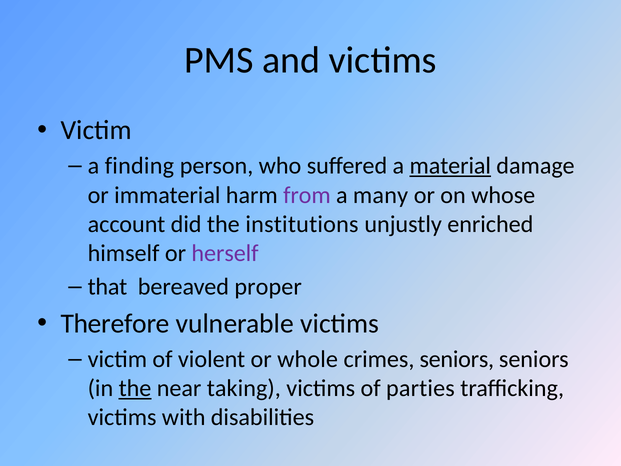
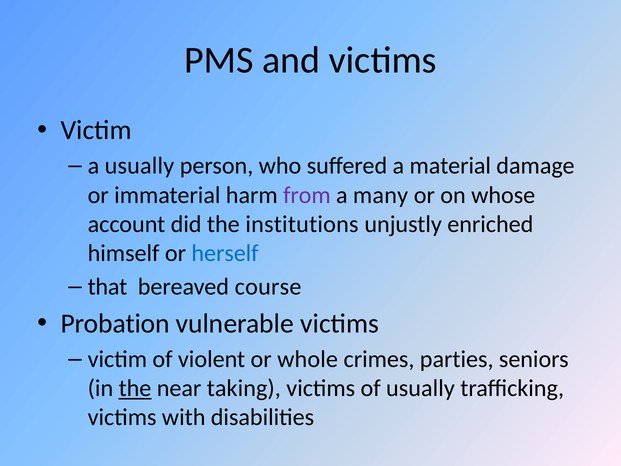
a finding: finding -> usually
material underline: present -> none
herself colour: purple -> blue
proper: proper -> course
Therefore: Therefore -> Probation
crimes seniors: seniors -> parties
of parties: parties -> usually
